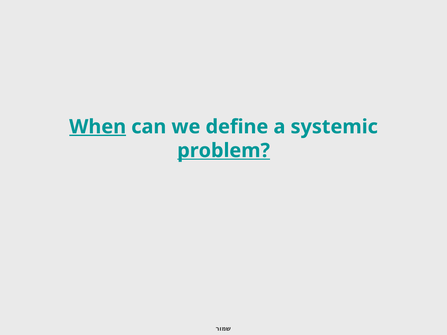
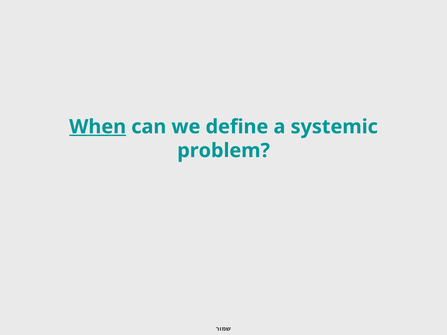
problem underline: present -> none
